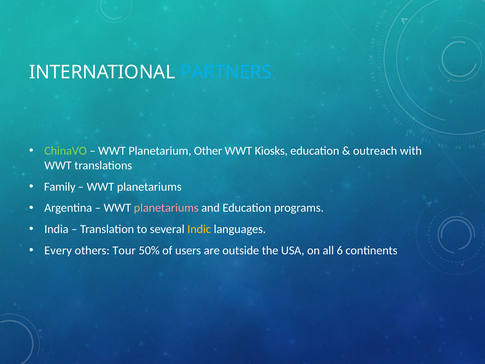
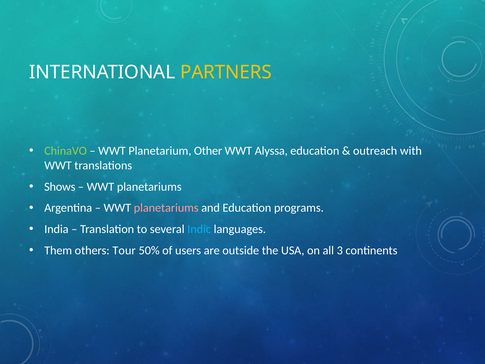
PARTNERS colour: light blue -> yellow
Kiosks: Kiosks -> Alyssa
Family: Family -> Shows
Indic colour: yellow -> light blue
Every: Every -> Them
6: 6 -> 3
